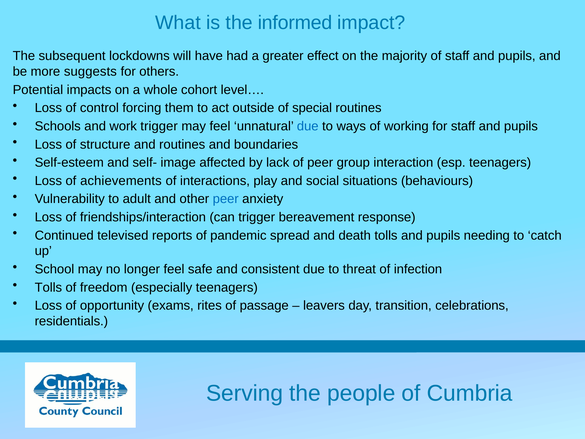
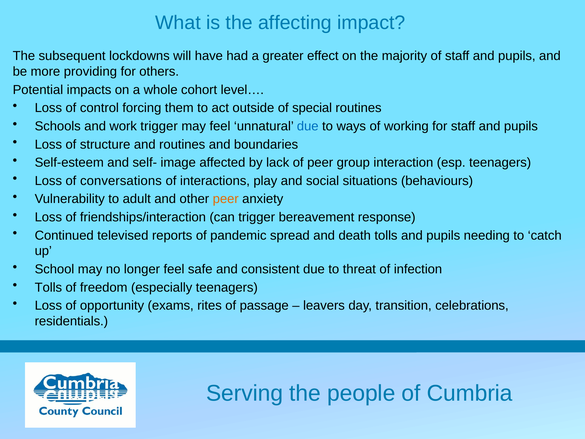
informed: informed -> affecting
suggests: suggests -> providing
achievements: achievements -> conversations
peer at (226, 199) colour: blue -> orange
